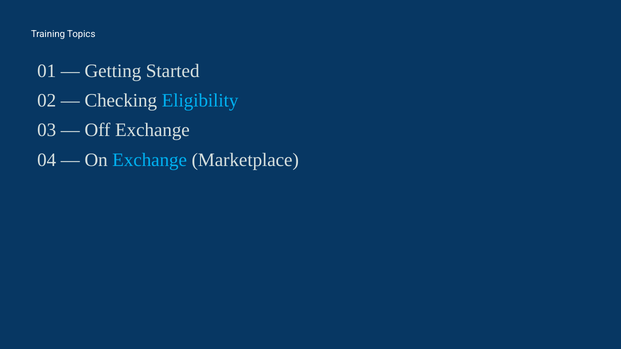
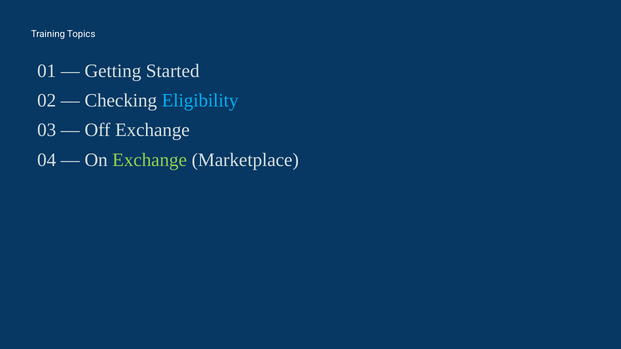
Exchange at (150, 160) colour: light blue -> light green
